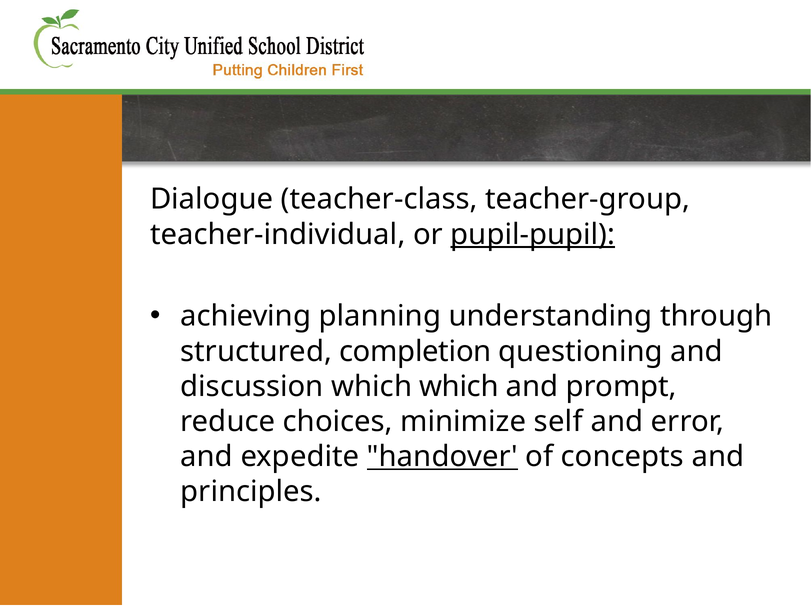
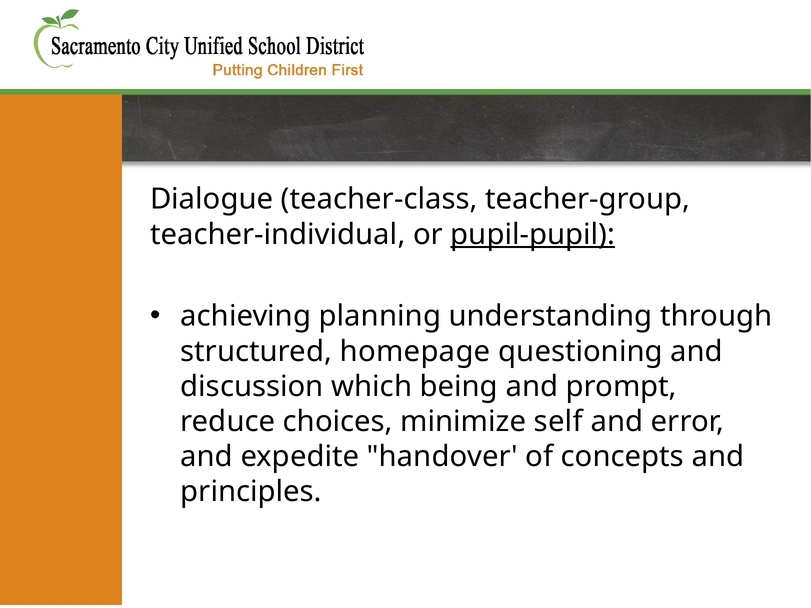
completion: completion -> homepage
which which: which -> being
handover underline: present -> none
